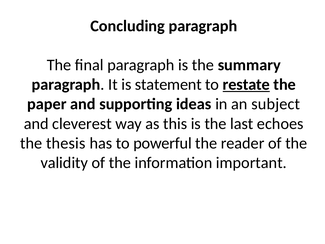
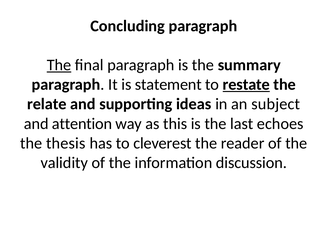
The at (59, 65) underline: none -> present
paper: paper -> relate
cleverest: cleverest -> attention
powerful: powerful -> cleverest
important: important -> discussion
